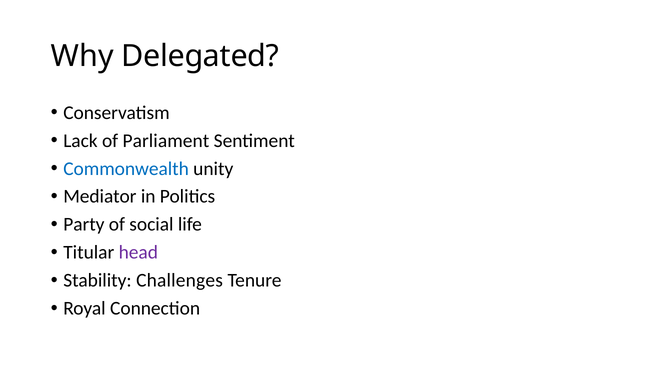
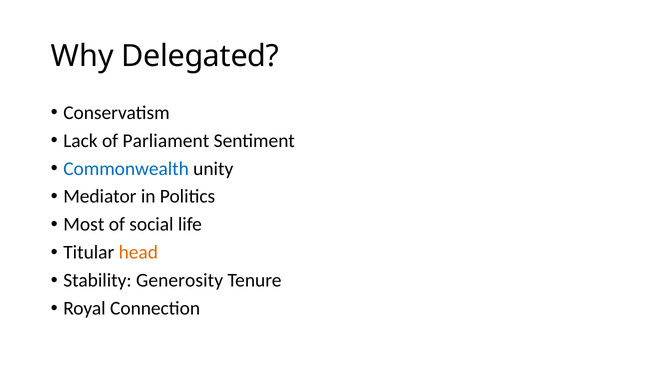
Party: Party -> Most
head colour: purple -> orange
Challenges: Challenges -> Generosity
